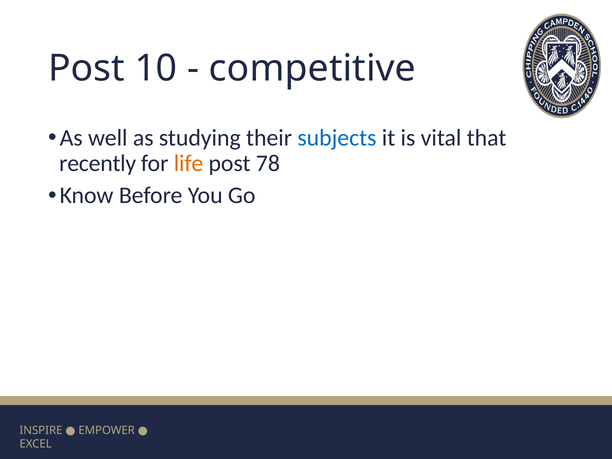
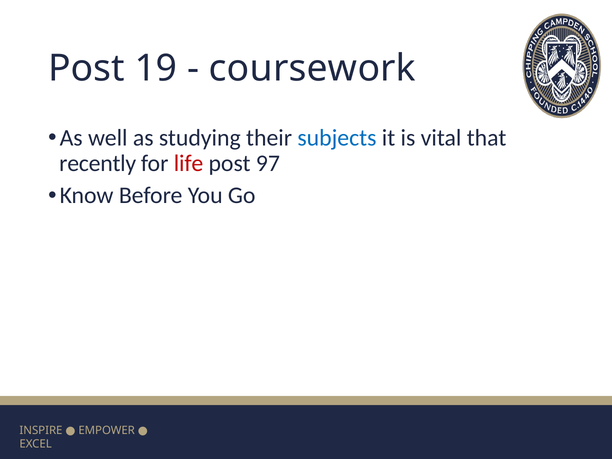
10: 10 -> 19
competitive: competitive -> coursework
life colour: orange -> red
78: 78 -> 97
